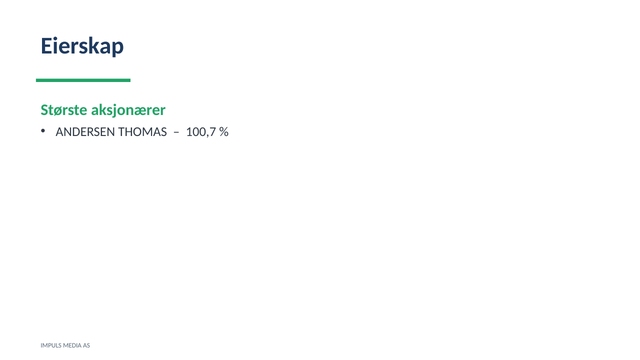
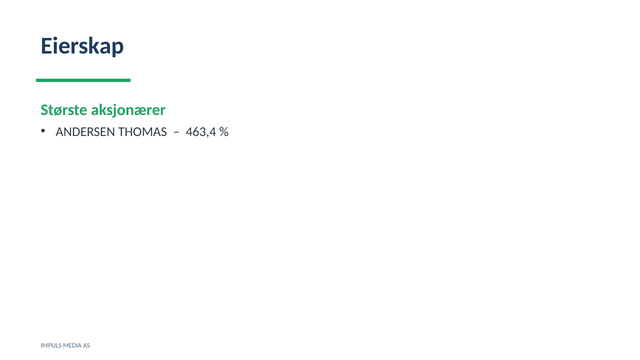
100,7: 100,7 -> 463,4
